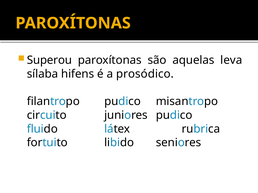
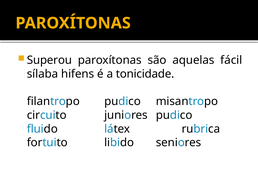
leva: leva -> fácil
prosódico: prosódico -> tonicidade
